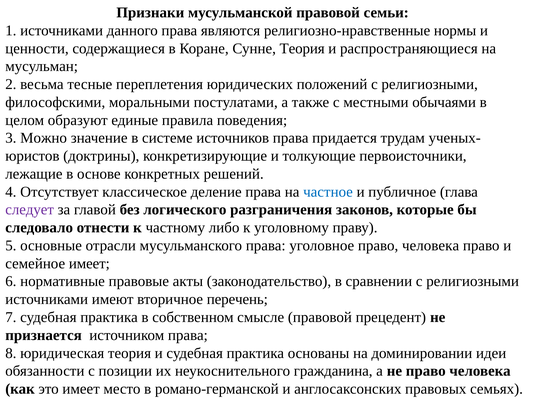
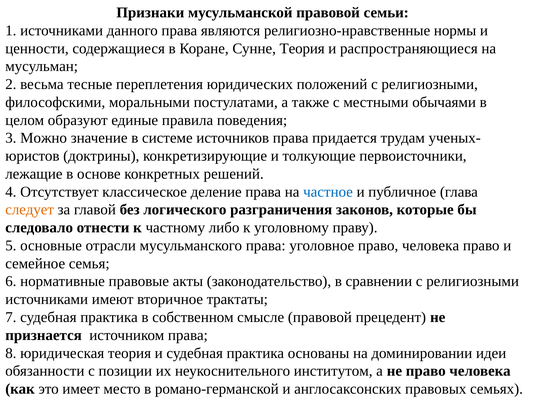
следует colour: purple -> orange
семейное имеет: имеет -> семья
перечень: перечень -> трактаты
гражданина: гражданина -> институтом
